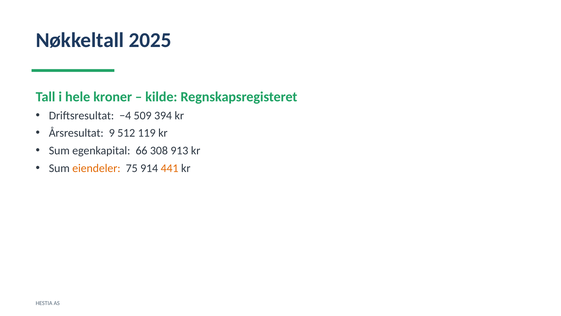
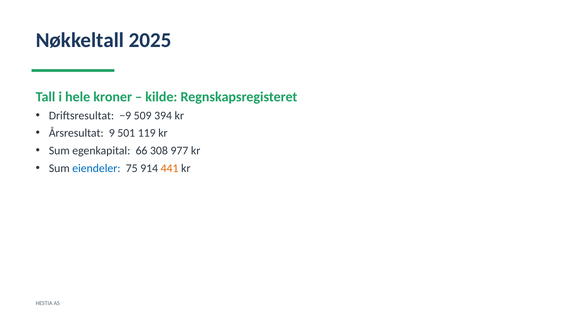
−4: −4 -> −9
512: 512 -> 501
913: 913 -> 977
eiendeler colour: orange -> blue
